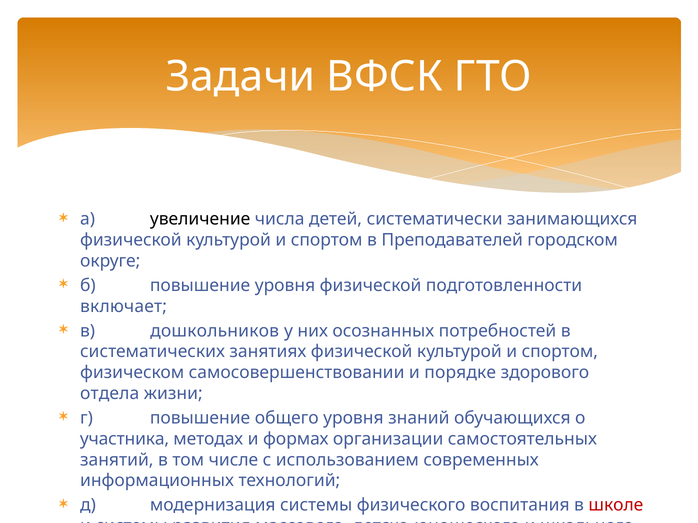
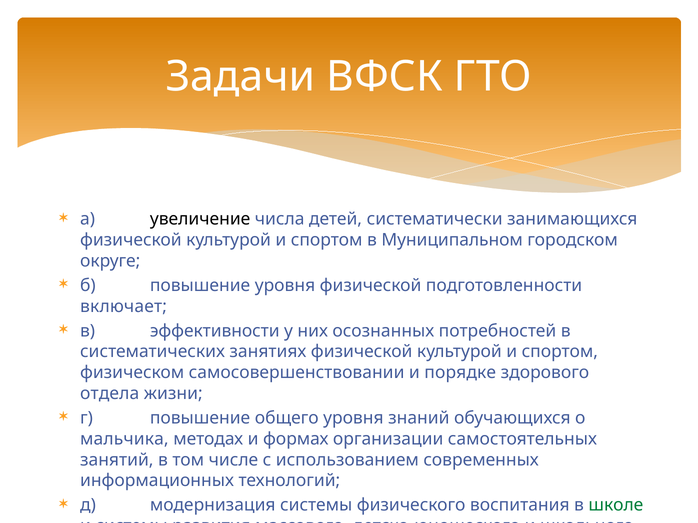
Преподавателей: Преподавателей -> Муниципальном
дошкольников: дошкольников -> эффективности
участника: участника -> мальчика
школе colour: red -> green
